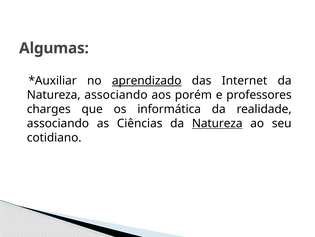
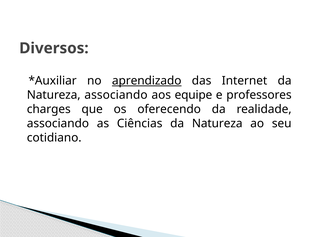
Algumas: Algumas -> Diversos
porém: porém -> equipe
informática: informática -> oferecendo
Natureza at (217, 123) underline: present -> none
